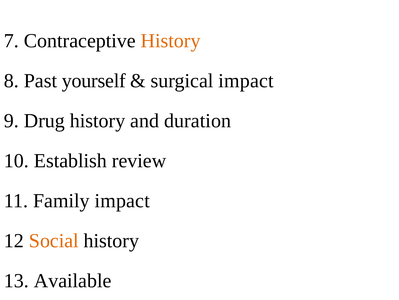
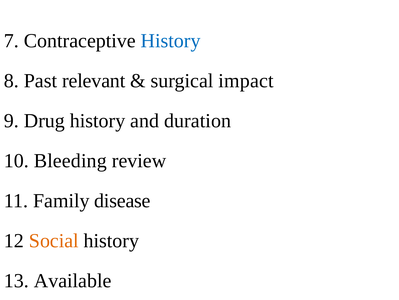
History at (171, 41) colour: orange -> blue
yourself: yourself -> relevant
Establish: Establish -> Bleeding
Family impact: impact -> disease
